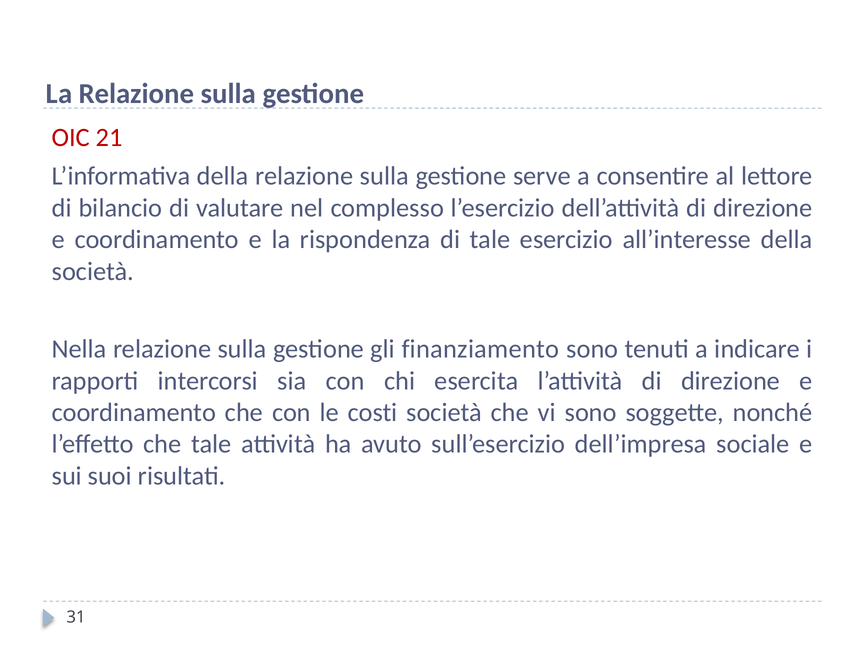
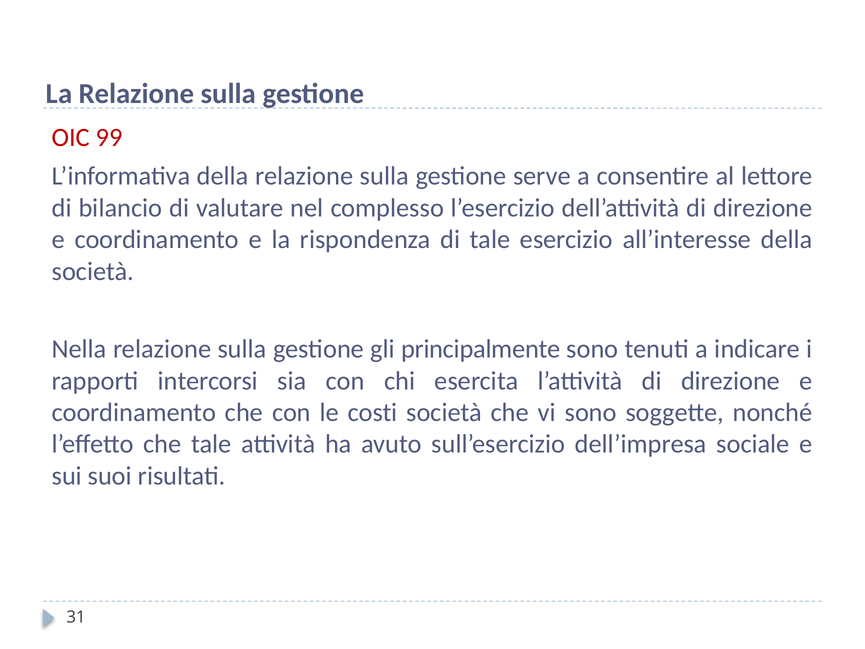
21: 21 -> 99
finanziamento: finanziamento -> principalmente
